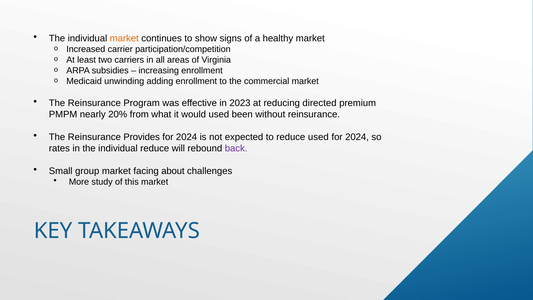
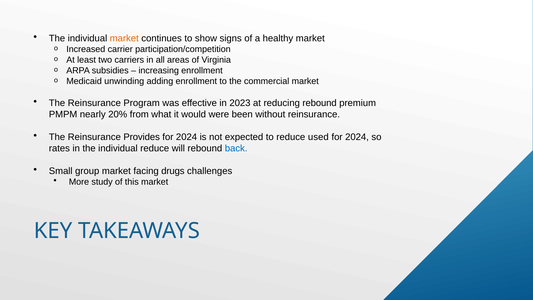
reducing directed: directed -> rebound
would used: used -> were
back colour: purple -> blue
about: about -> drugs
